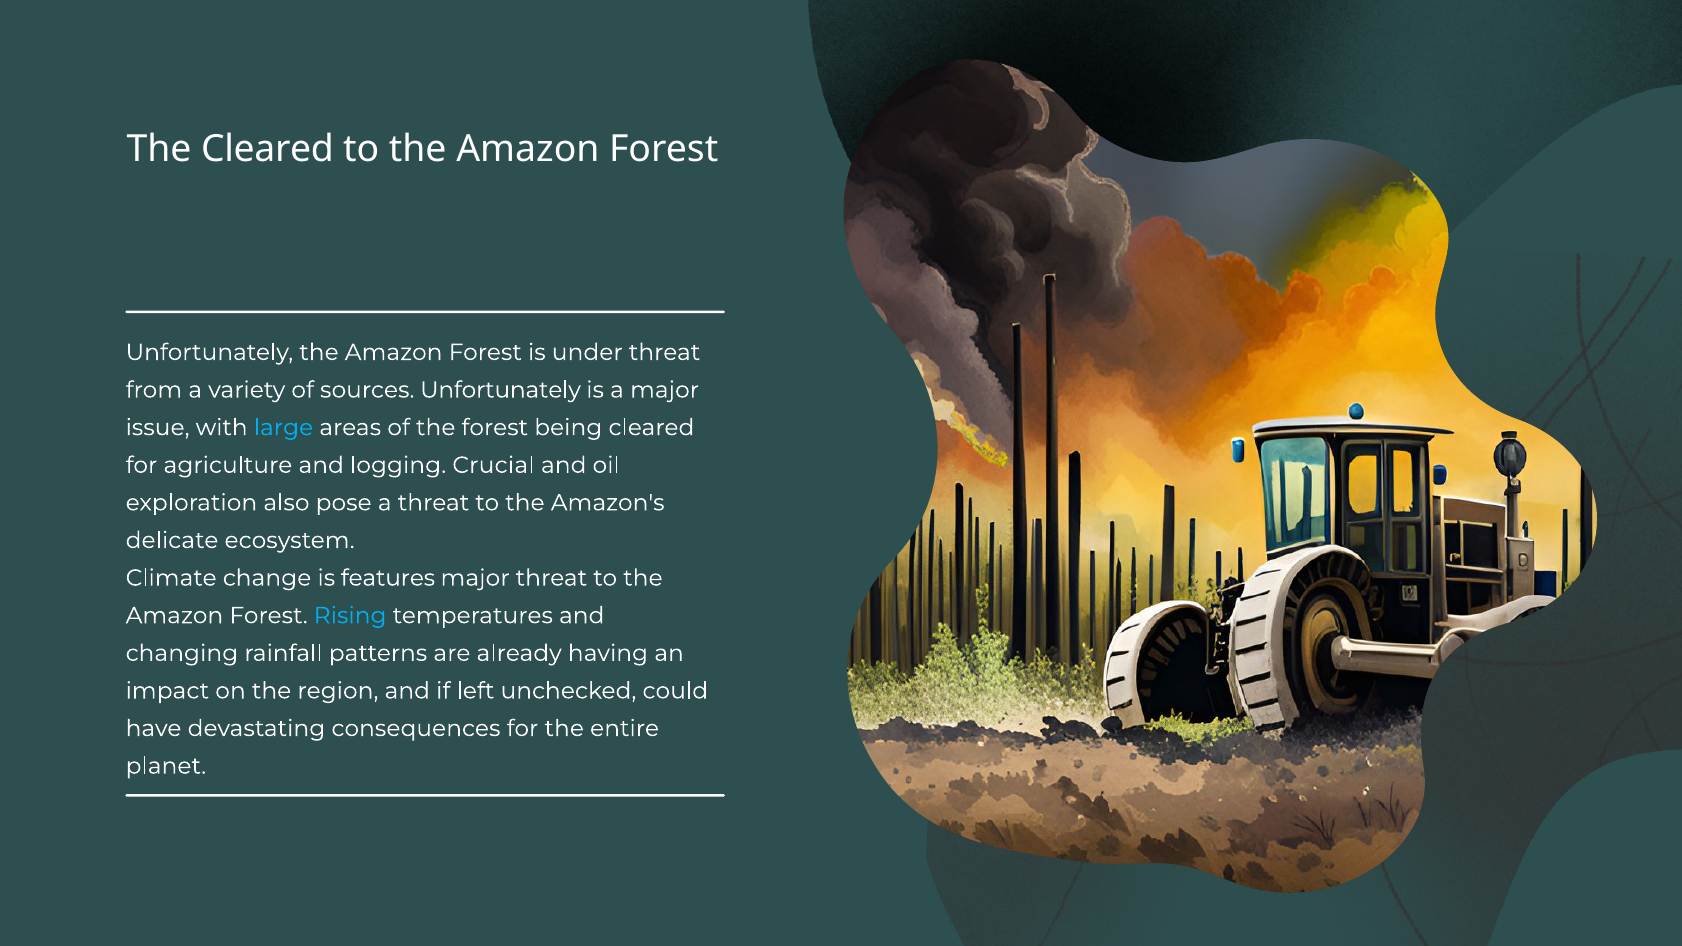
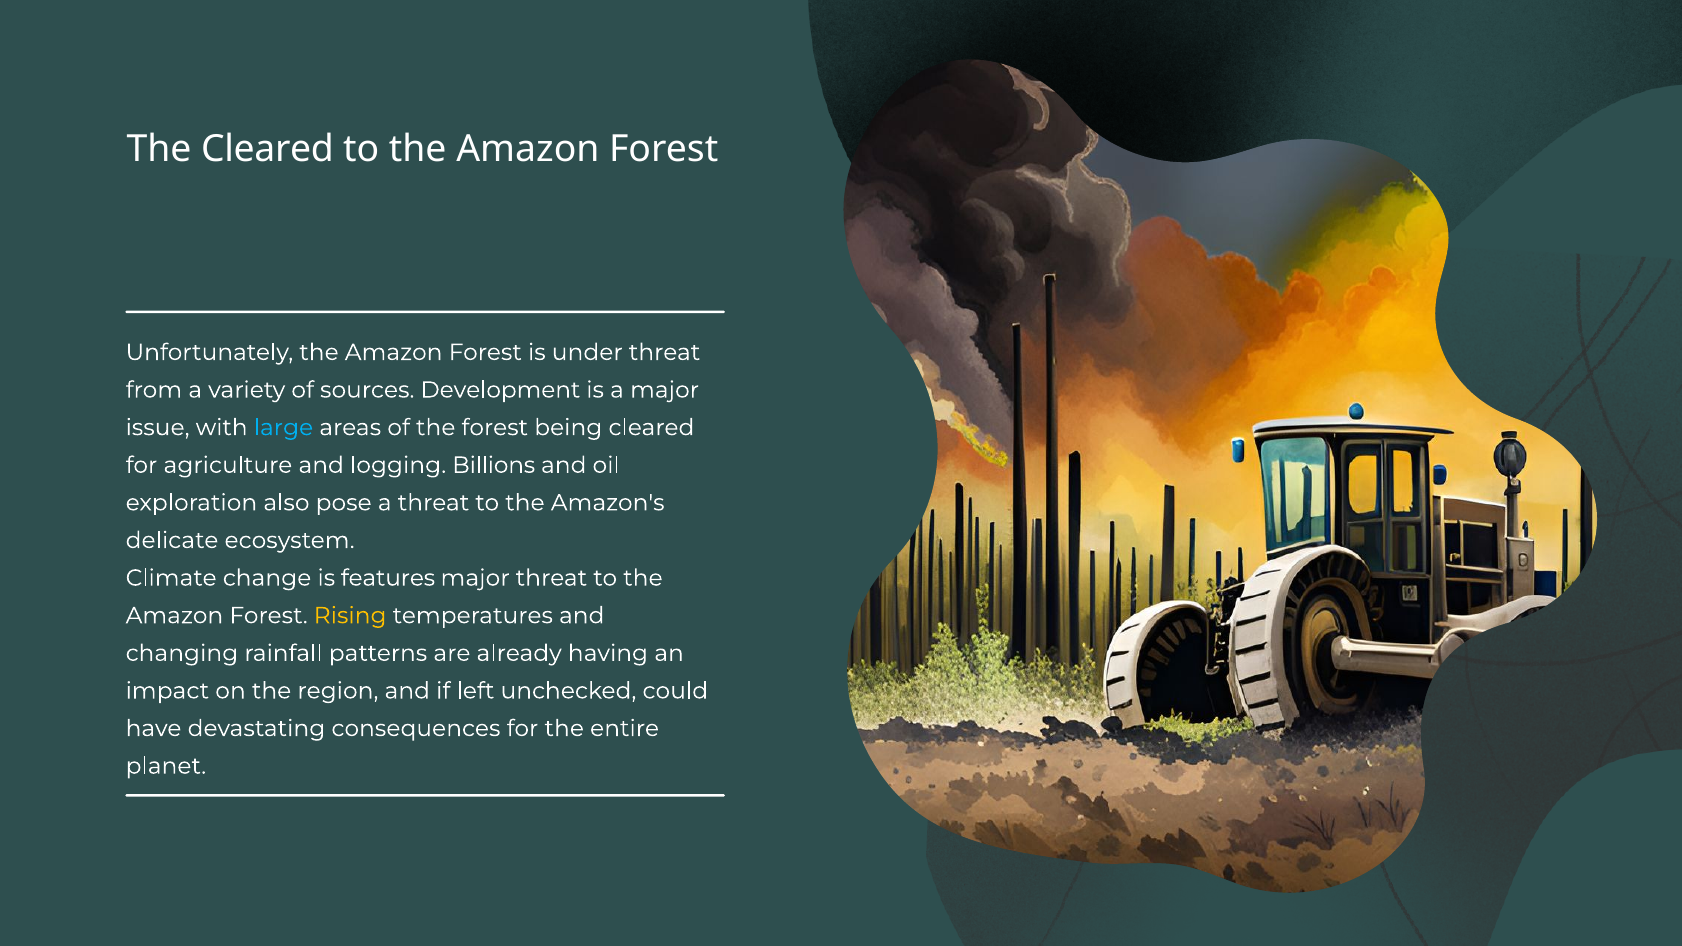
sources Unfortunately: Unfortunately -> Development
Crucial: Crucial -> Billions
Rising colour: light blue -> yellow
